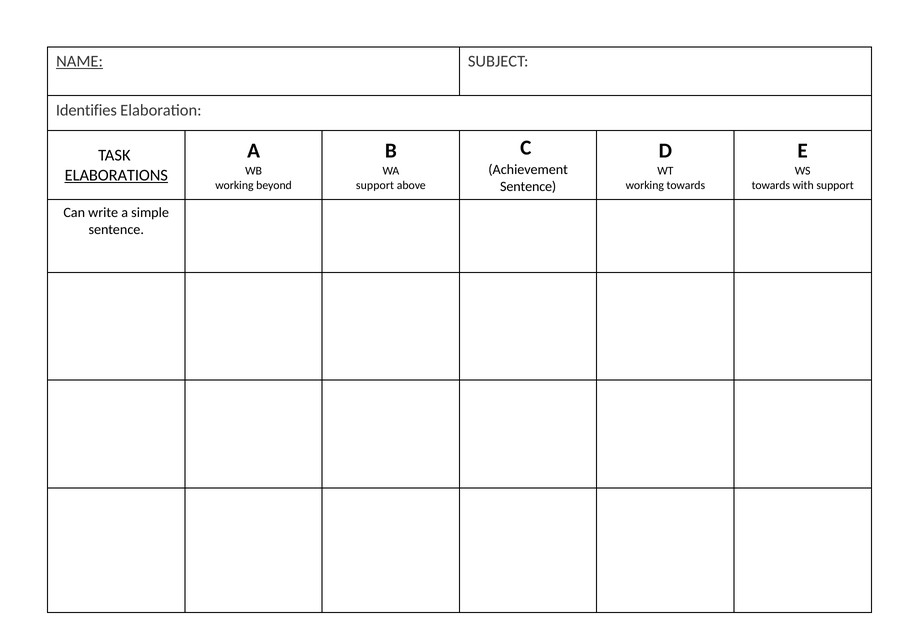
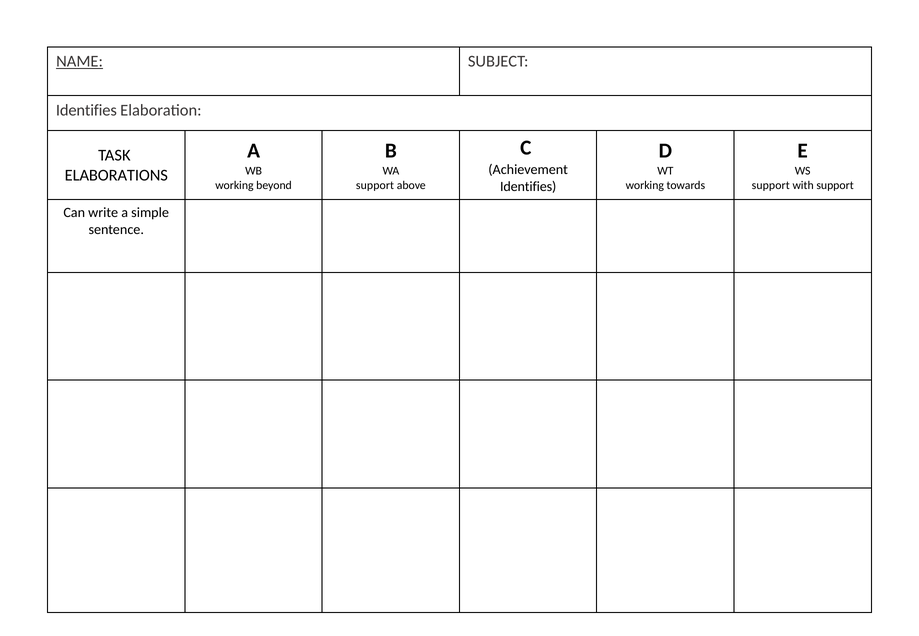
ELABORATIONS underline: present -> none
towards at (771, 185): towards -> support
Sentence at (528, 187): Sentence -> Identifies
